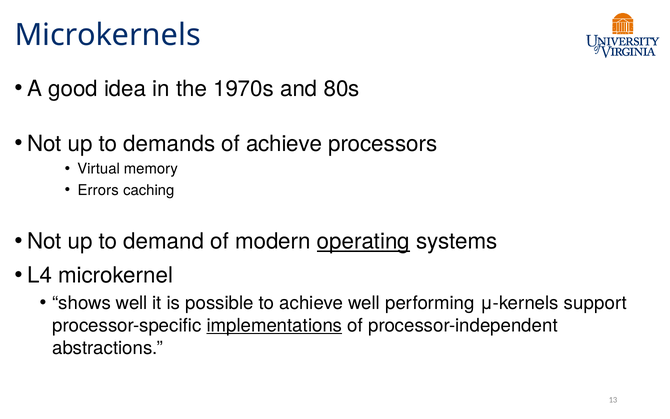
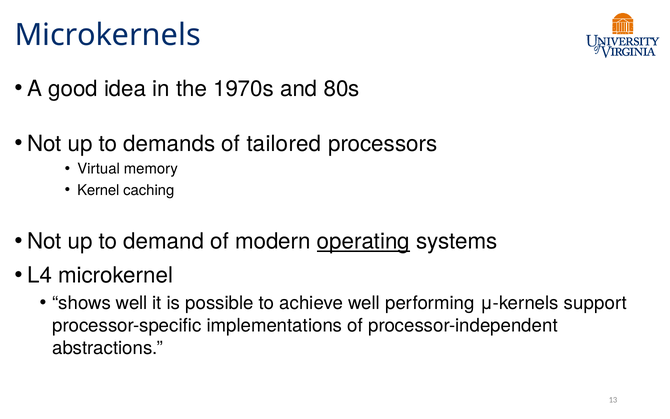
of achieve: achieve -> tailored
Errors: Errors -> Kernel
implementations underline: present -> none
